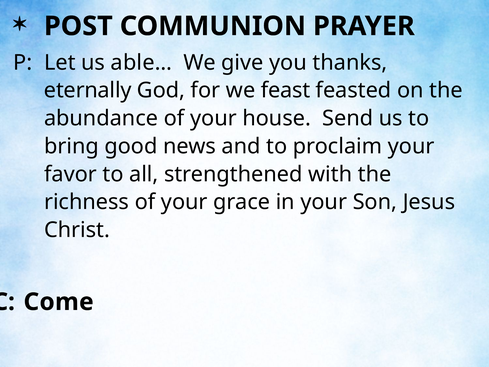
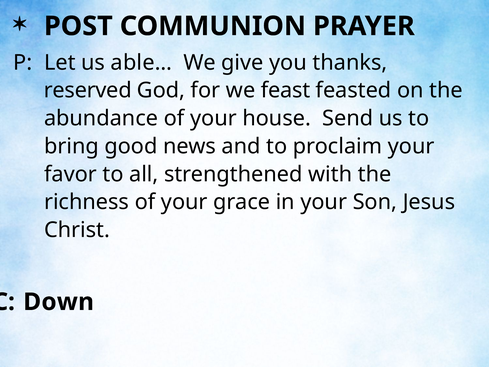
eternally: eternally -> reserved
Come: Come -> Down
